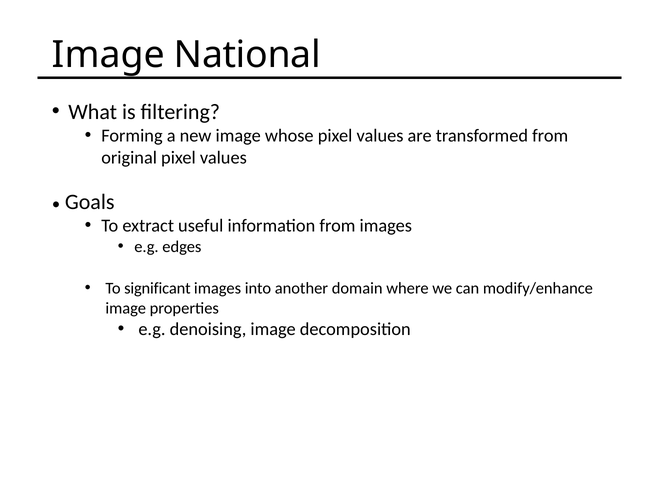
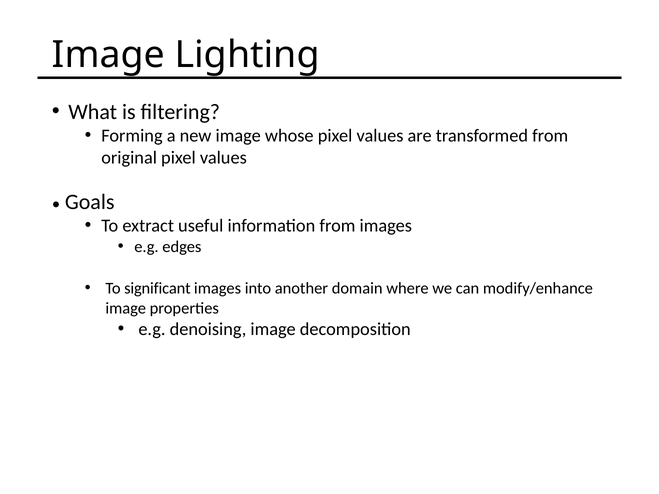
National: National -> Lighting
